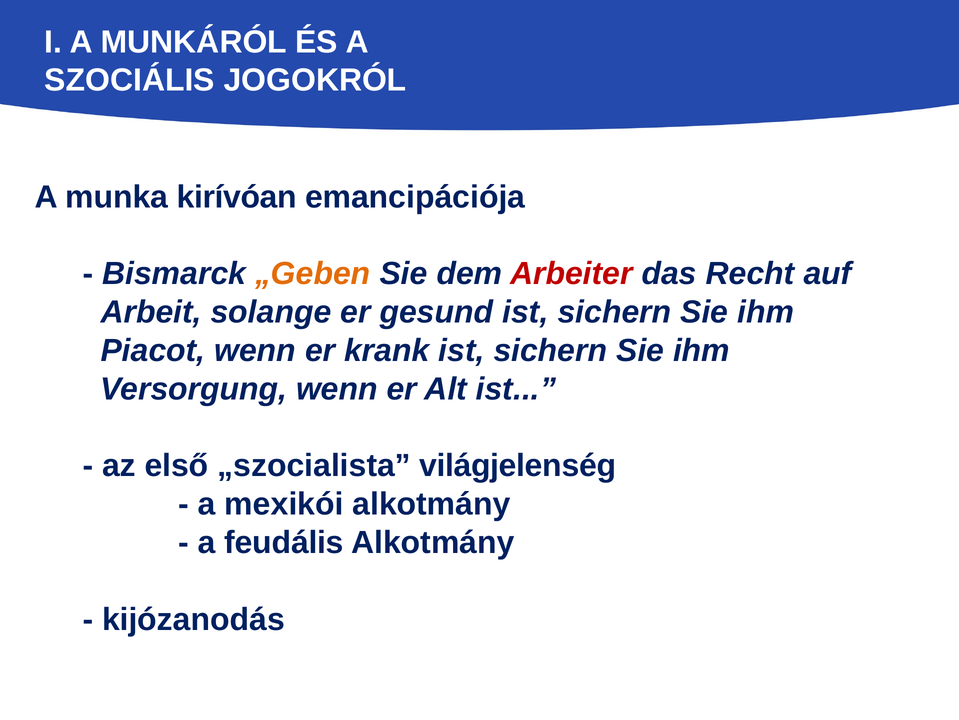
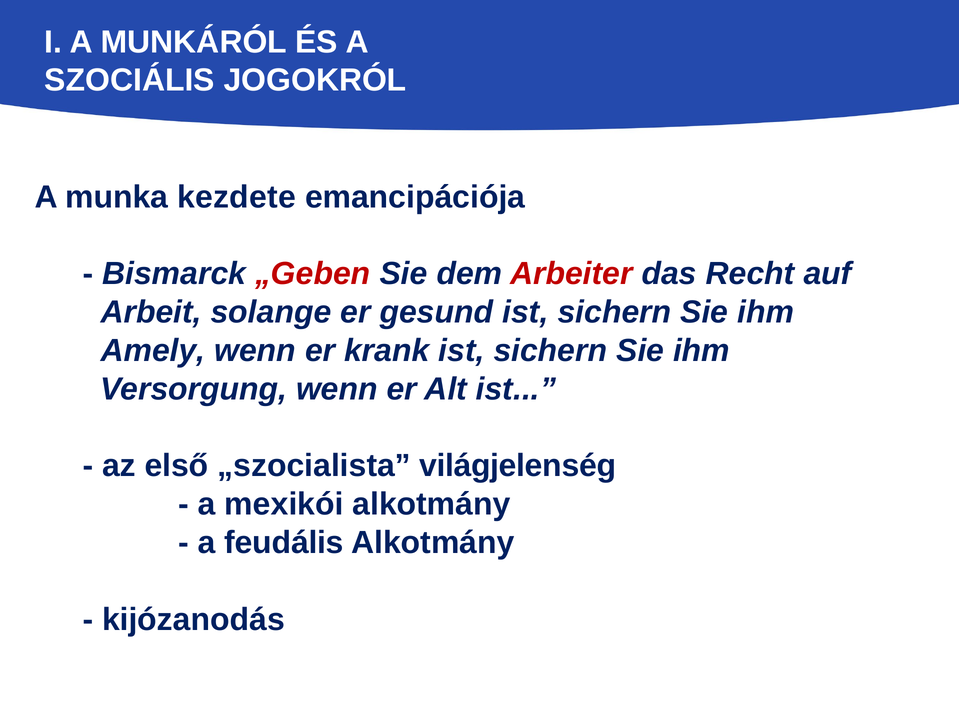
kirívóan: kirívóan -> kezdete
„Geben colour: orange -> red
Piacot: Piacot -> Amely
